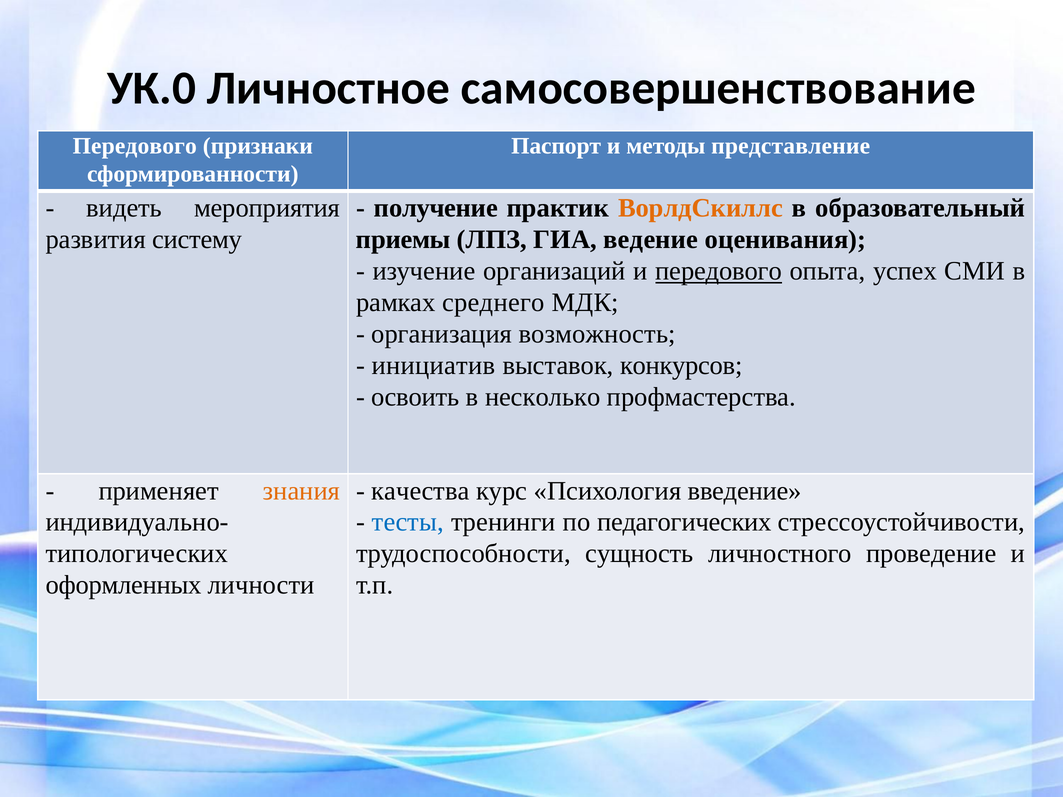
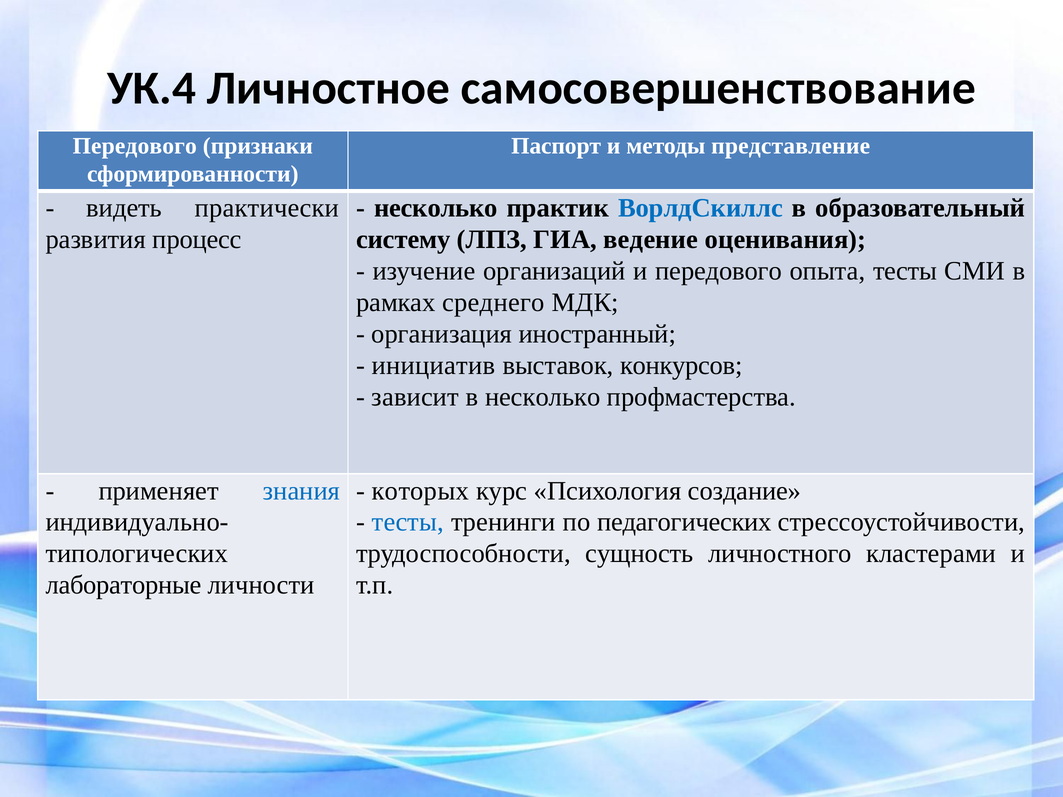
УК.0: УК.0 -> УК.4
мероприятия: мероприятия -> практически
получение at (436, 208): получение -> несколько
ВорлдСкиллс colour: orange -> blue
систему: систему -> процесс
приемы: приемы -> систему
передового at (719, 271) underline: present -> none
опыта успех: успех -> тесты
возможность: возможность -> иностранный
освоить: освоить -> зависит
знания colour: orange -> blue
качества: качества -> которых
введение: введение -> создание
проведение: проведение -> кластерами
оформленных: оформленных -> лабораторные
